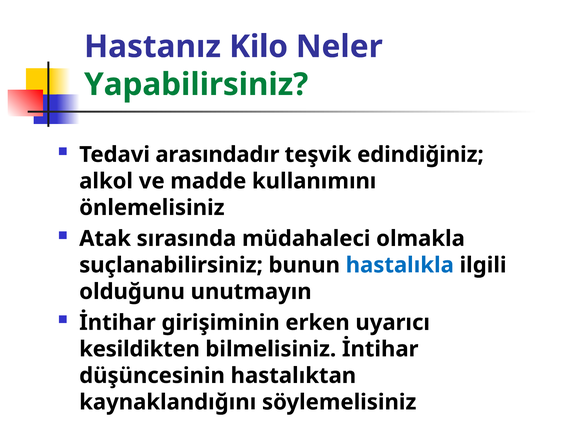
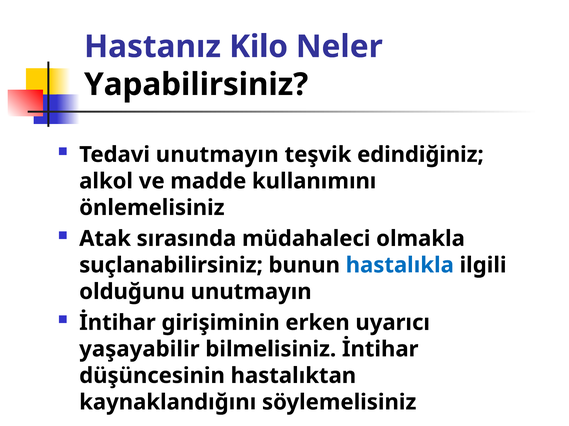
Yapabilirsiniz colour: green -> black
Tedavi arasındadır: arasındadır -> unutmayın
kesildikten: kesildikten -> yaşayabilir
